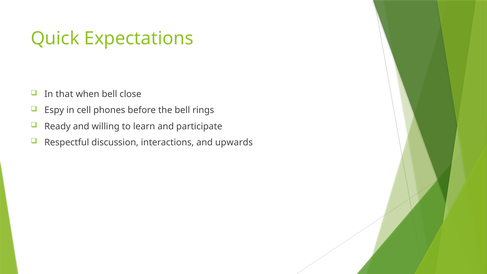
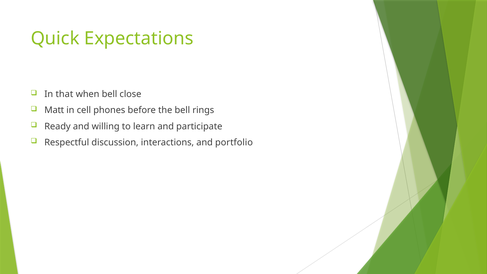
Espy: Espy -> Matt
upwards: upwards -> portfolio
